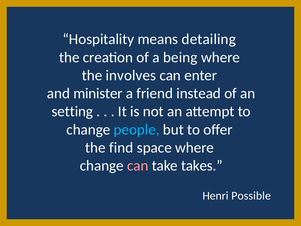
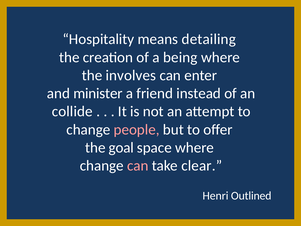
setting: setting -> collide
people colour: light blue -> pink
find: find -> goal
takes: takes -> clear
Possible: Possible -> Outlined
